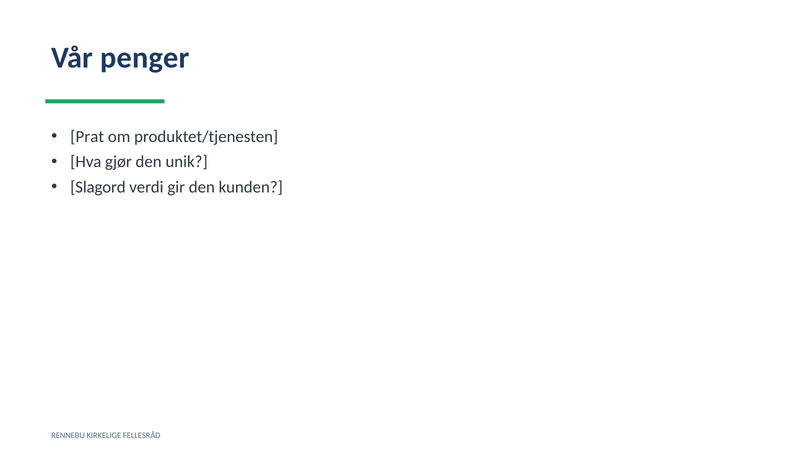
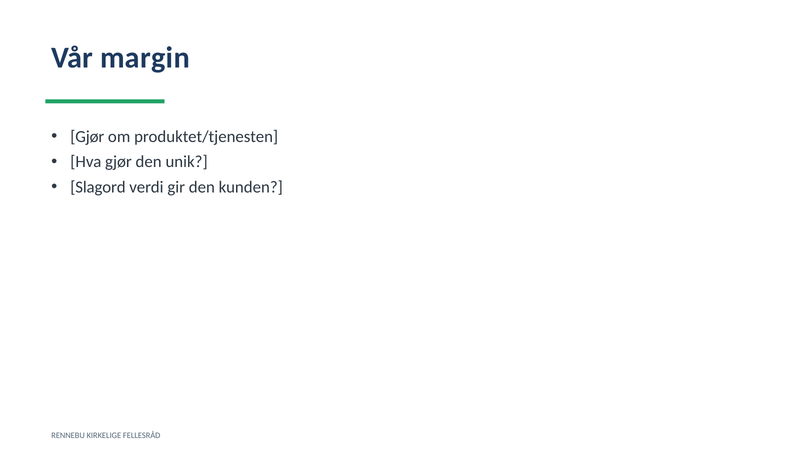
penger: penger -> margin
Prat at (87, 137): Prat -> Gjør
